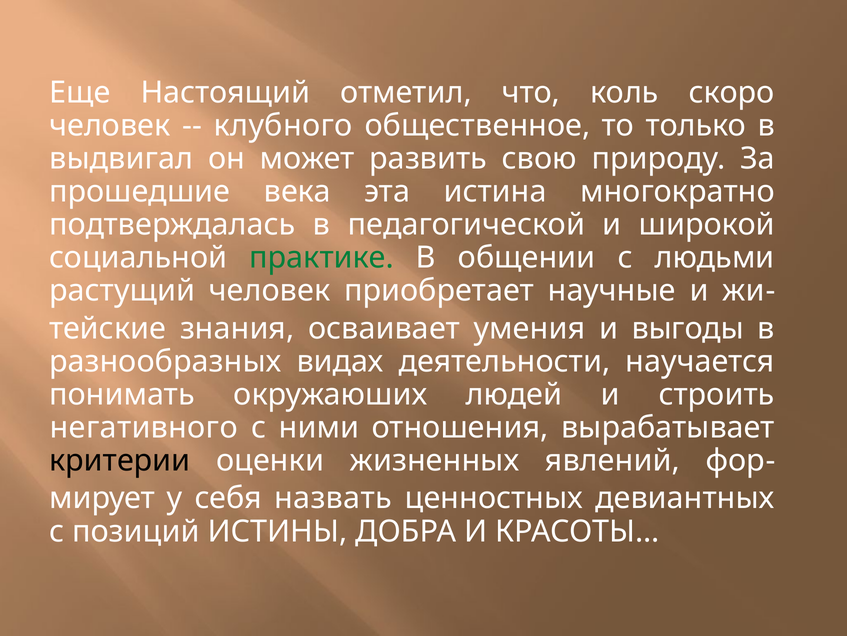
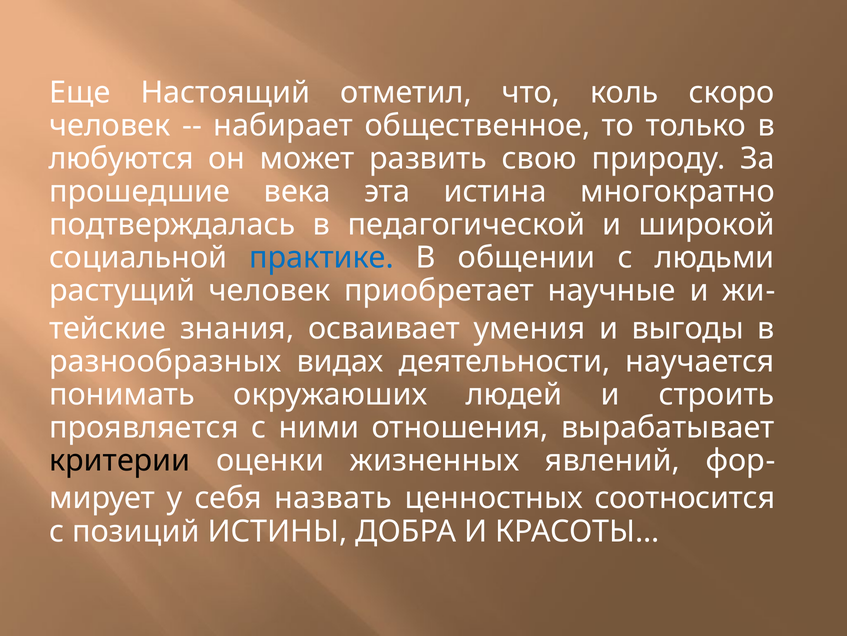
клубного: клубного -> набирает
выдвигал: выдвигал -> любуются
практике colour: green -> blue
негативного: негативного -> проявляется
девиантных: девиантных -> соотносится
